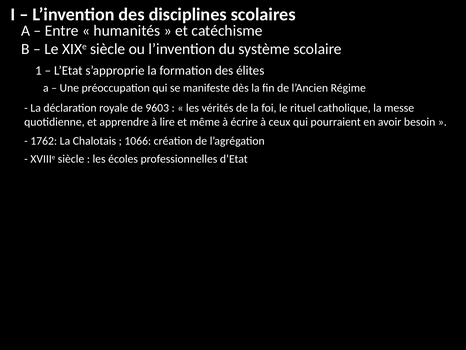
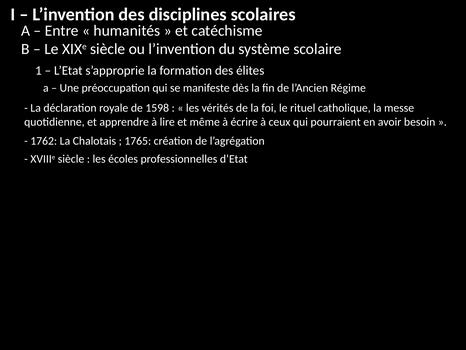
9603: 9603 -> 1598
1066: 1066 -> 1765
